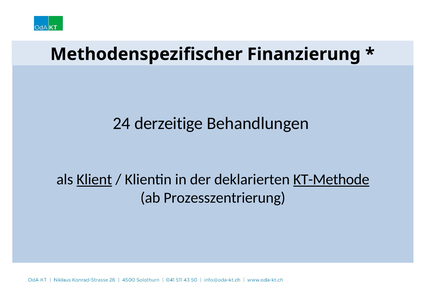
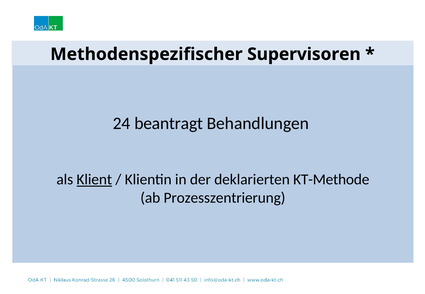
Finanzierung: Finanzierung -> Supervisoren
derzeitige: derzeitige -> beantragt
KT-Methode underline: present -> none
